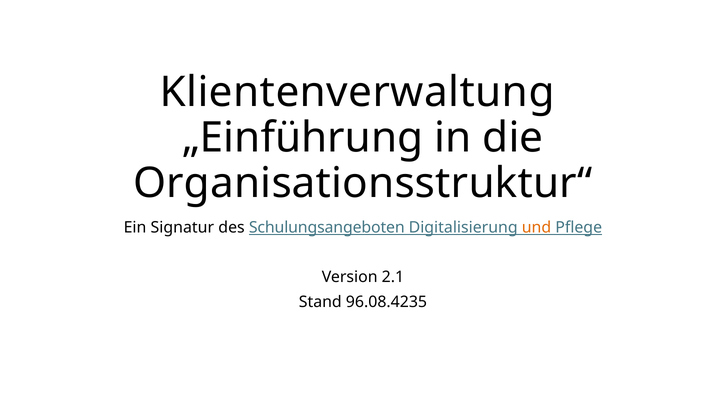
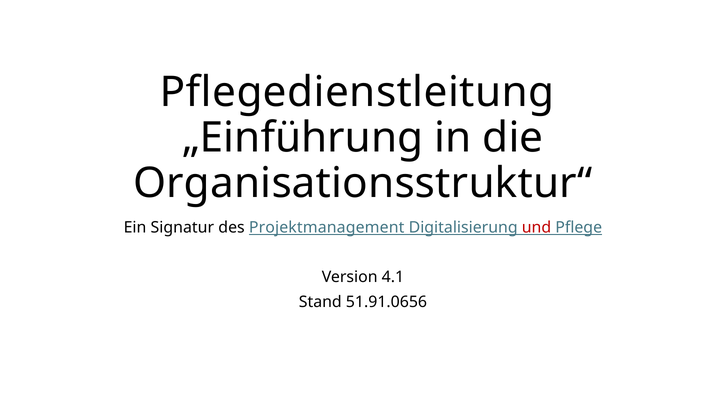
Klientenverwaltung: Klientenverwaltung -> Pflegedienstleitung
Schulungsangeboten: Schulungsangeboten -> Projektmanagement
und colour: orange -> red
2.1: 2.1 -> 4.1
96.08.4235: 96.08.4235 -> 51.91.0656
